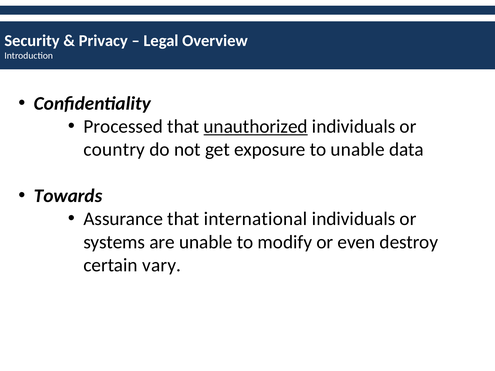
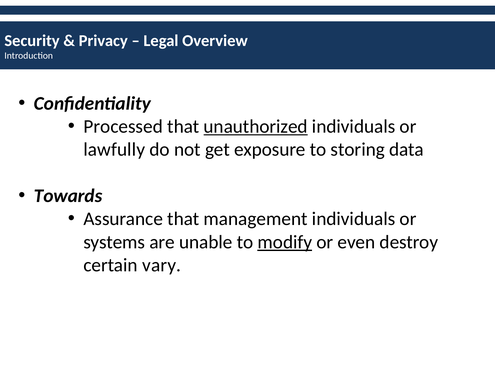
country: country -> lawfully
to unable: unable -> storing
international: international -> management
modify underline: none -> present
